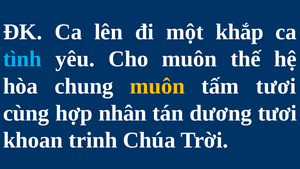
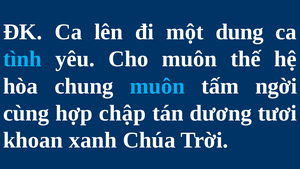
khắp: khắp -> dung
muôn at (157, 86) colour: yellow -> light blue
tấm tươi: tươi -> ngời
nhân: nhân -> chập
trinh: trinh -> xanh
